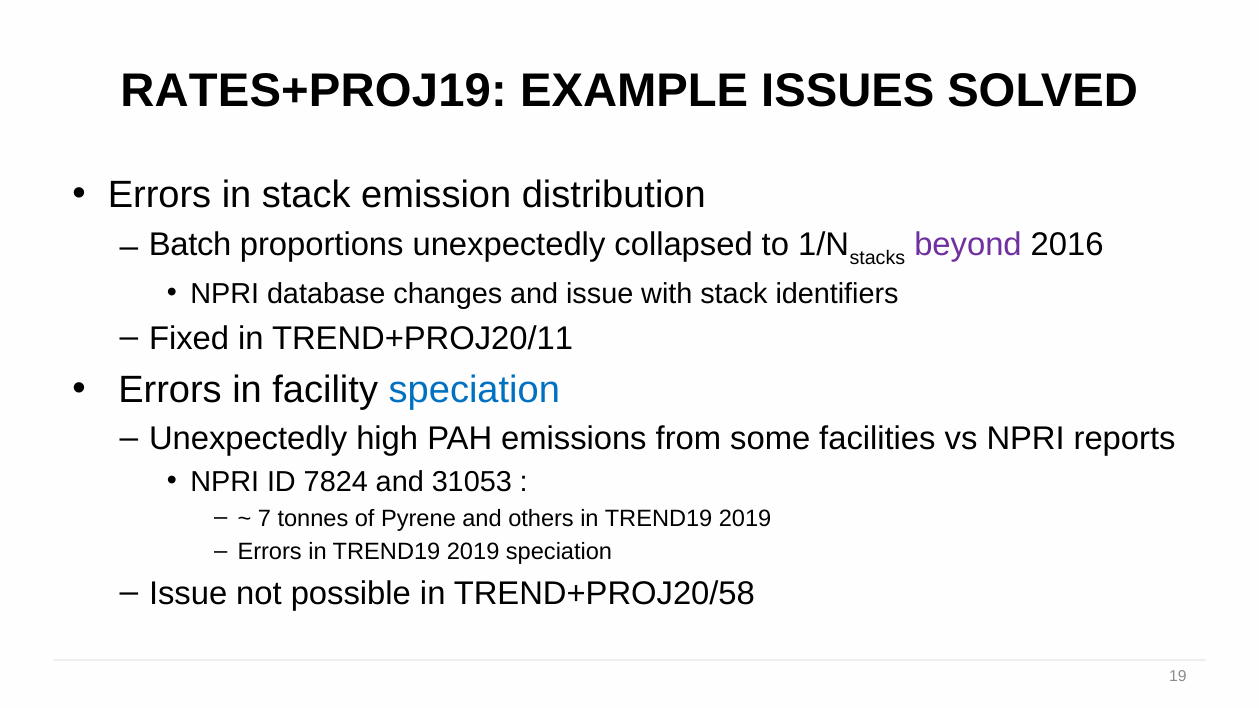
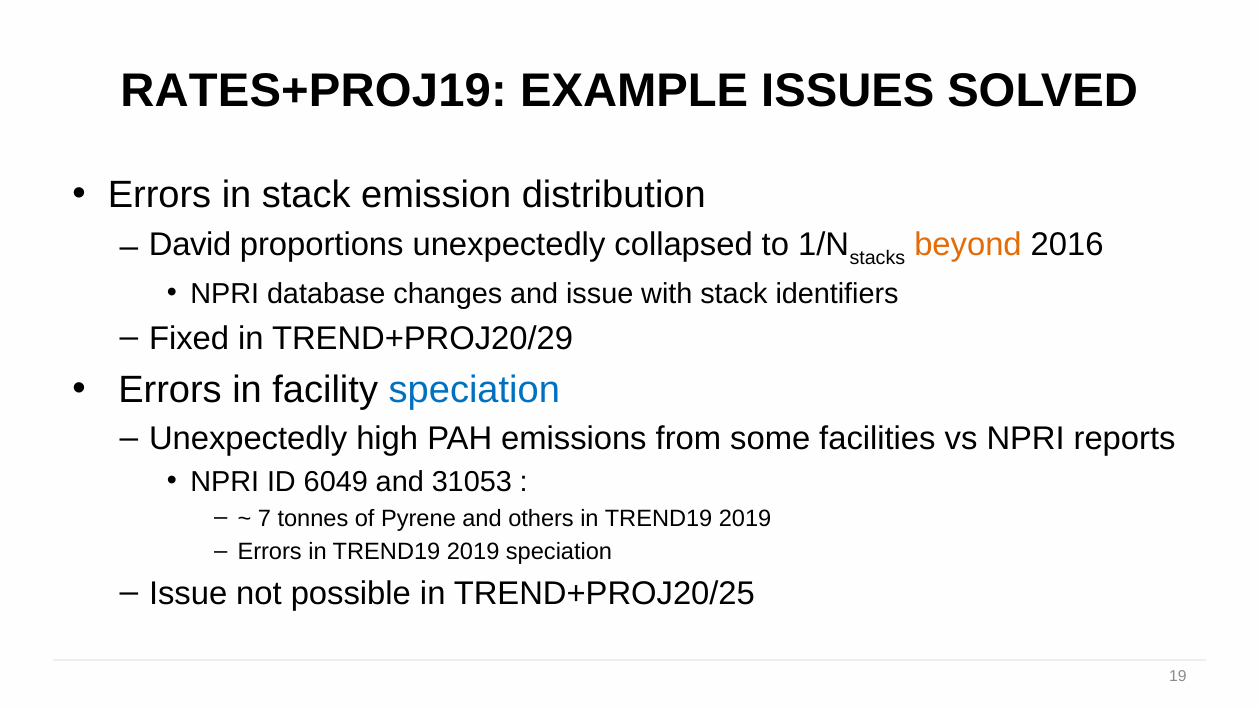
Batch: Batch -> David
beyond colour: purple -> orange
TREND+PROJ20/11: TREND+PROJ20/11 -> TREND+PROJ20/29
7824: 7824 -> 6049
TREND+PROJ20/58: TREND+PROJ20/58 -> TREND+PROJ20/25
